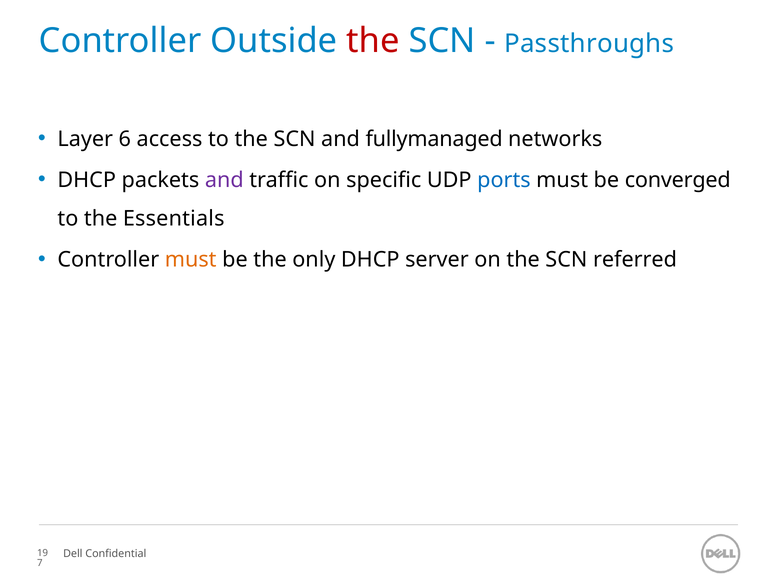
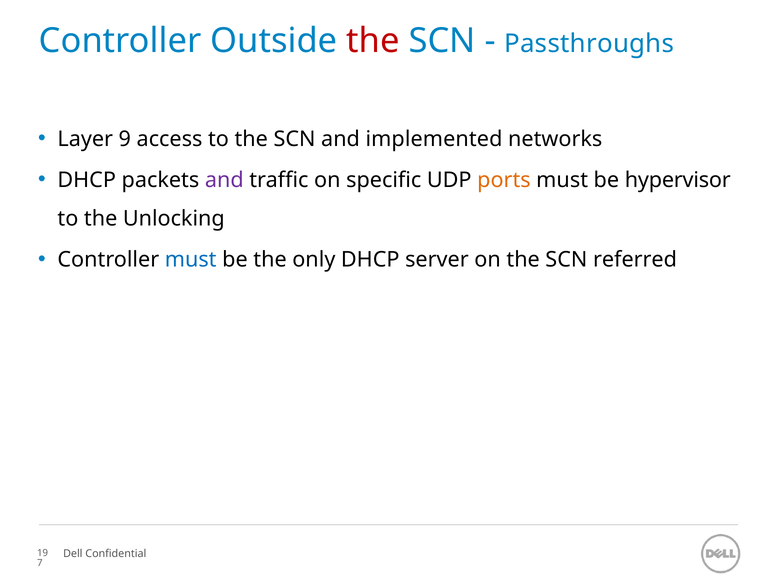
6: 6 -> 9
fullymanaged: fullymanaged -> implemented
ports colour: blue -> orange
converged: converged -> hypervisor
Essentials: Essentials -> Unlocking
must at (191, 260) colour: orange -> blue
